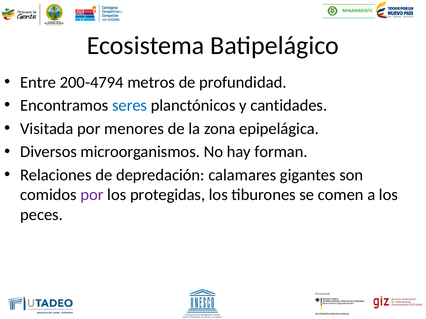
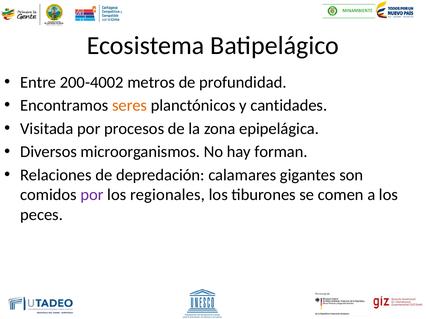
200-4794: 200-4794 -> 200-4002
seres colour: blue -> orange
menores: menores -> procesos
protegidas: protegidas -> regionales
